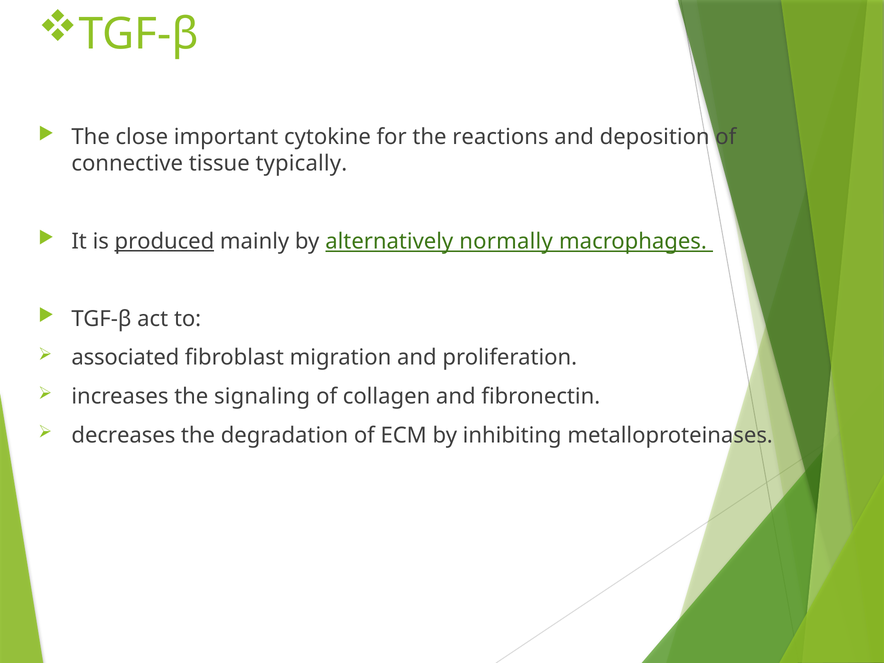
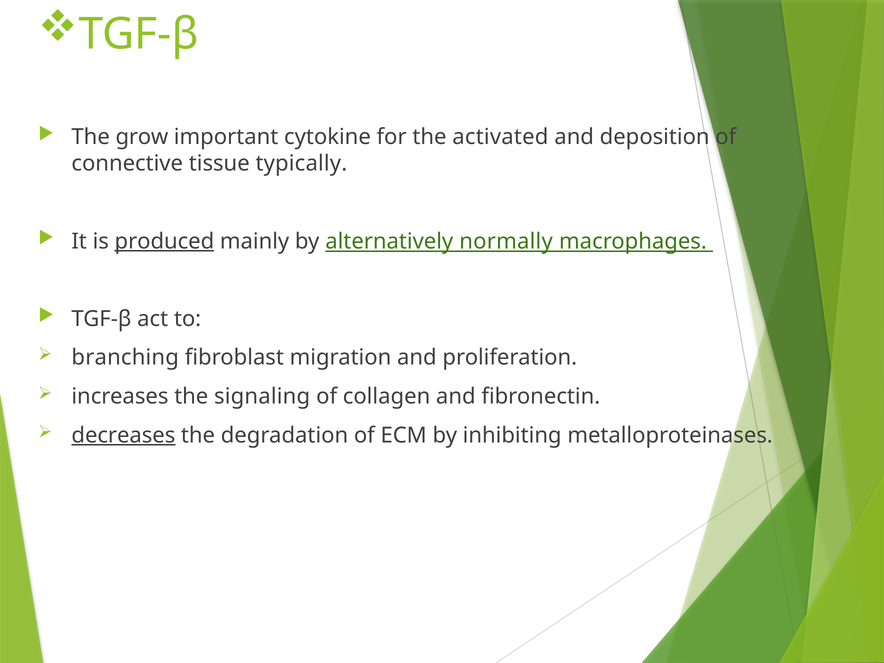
close: close -> grow
reactions: reactions -> activated
associated: associated -> branching
decreases underline: none -> present
